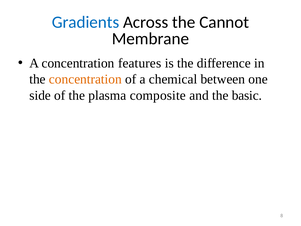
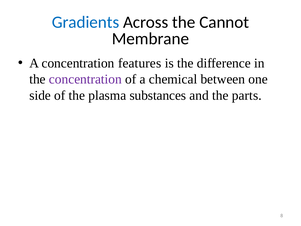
concentration at (85, 79) colour: orange -> purple
composite: composite -> substances
basic: basic -> parts
